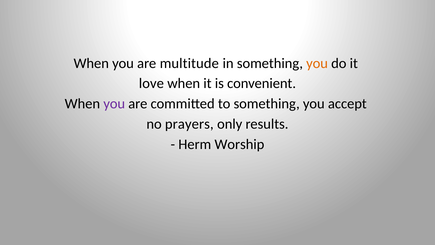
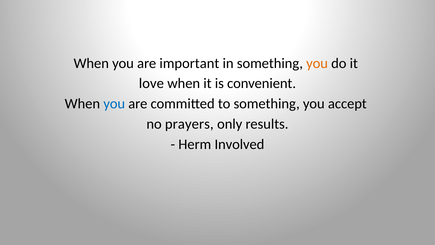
multitude: multitude -> important
you at (114, 104) colour: purple -> blue
Worship: Worship -> Involved
